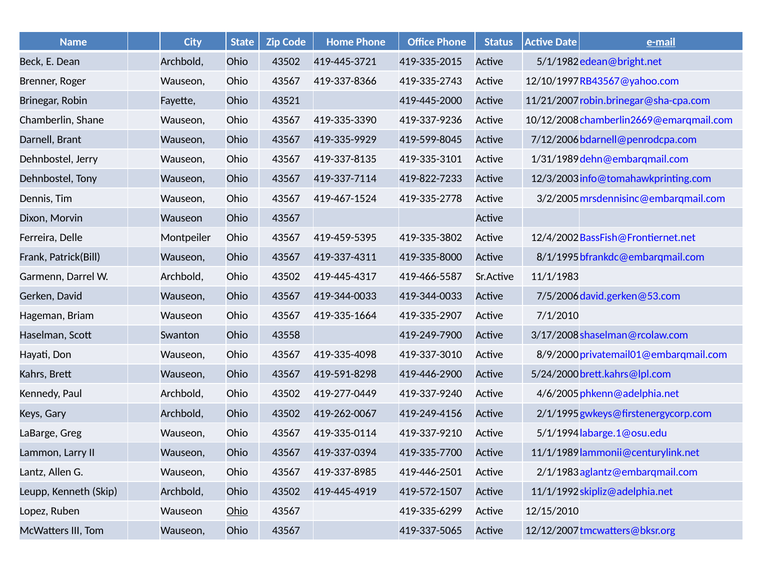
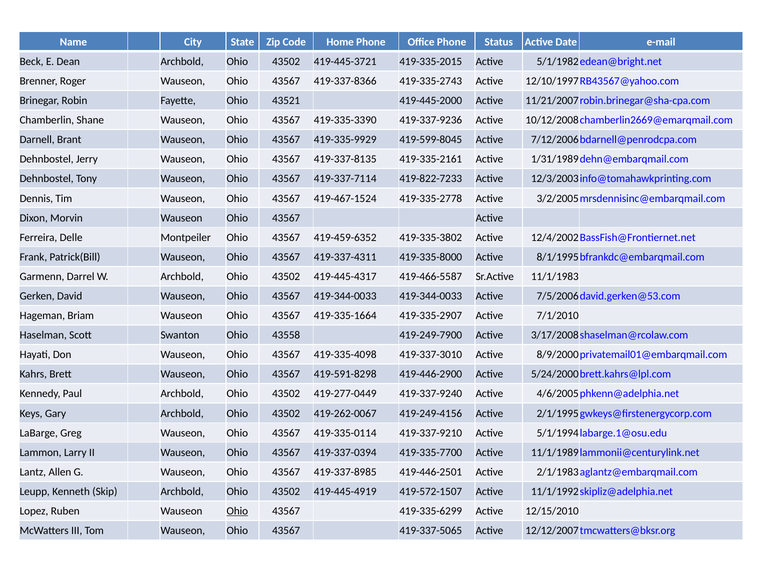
e-mail underline: present -> none
419-335-3101: 419-335-3101 -> 419-335-2161
419-459-5395: 419-459-5395 -> 419-459-6352
